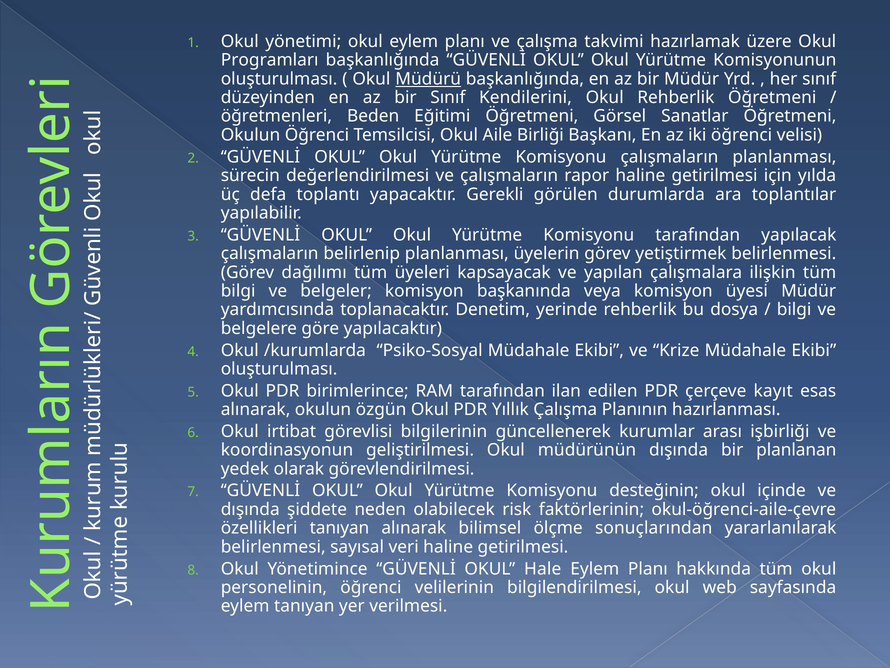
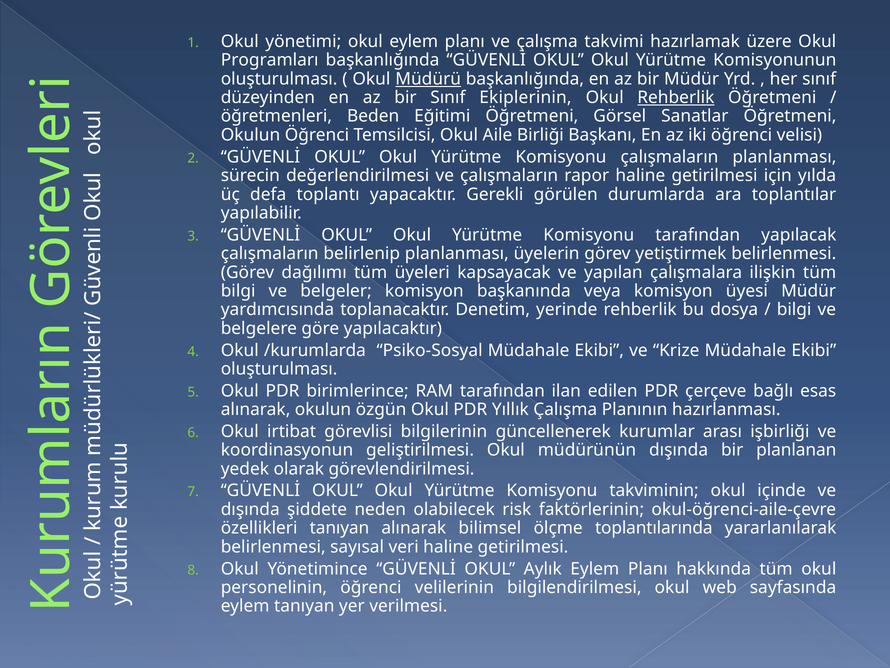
Kendilerini: Kendilerini -> Ekiplerinin
Rehberlik at (676, 97) underline: none -> present
kayıt: kayıt -> bağlı
desteğinin: desteğinin -> takviminin
sonuçlarından: sonuçlarından -> toplantılarında
Hale: Hale -> Aylık
